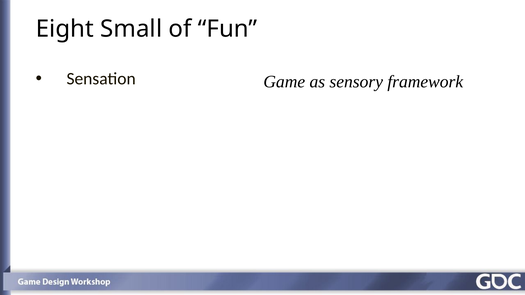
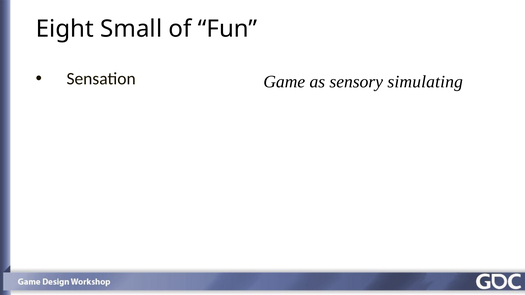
framework: framework -> simulating
